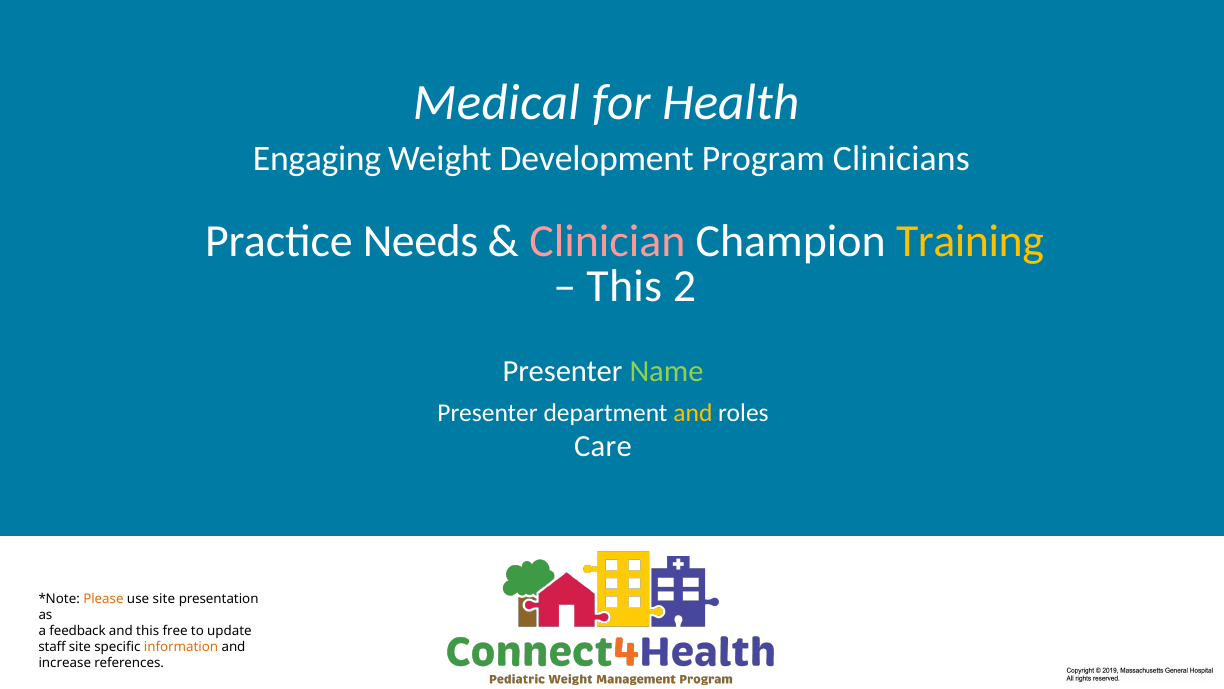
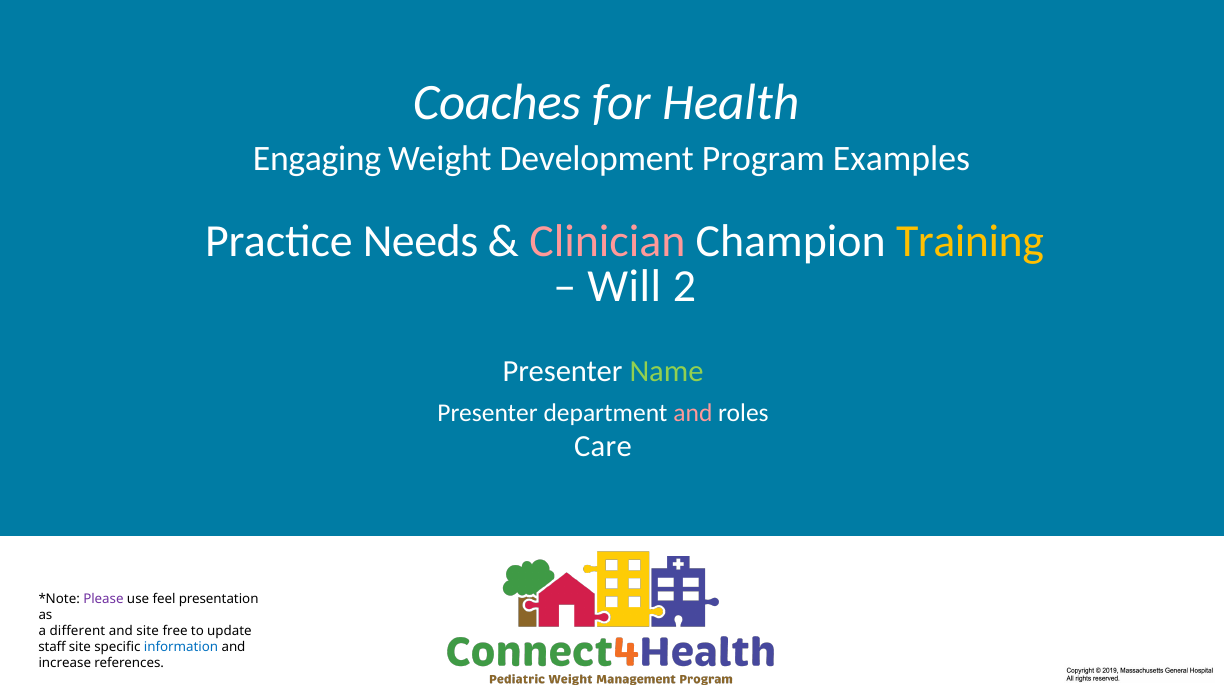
Medical: Medical -> Coaches
Clinicians: Clinicians -> Examples
This at (624, 286): This -> Will
and at (693, 412) colour: yellow -> pink
Please colour: orange -> purple
use site: site -> feel
feedback: feedback -> different
and this: this -> site
information colour: orange -> blue
